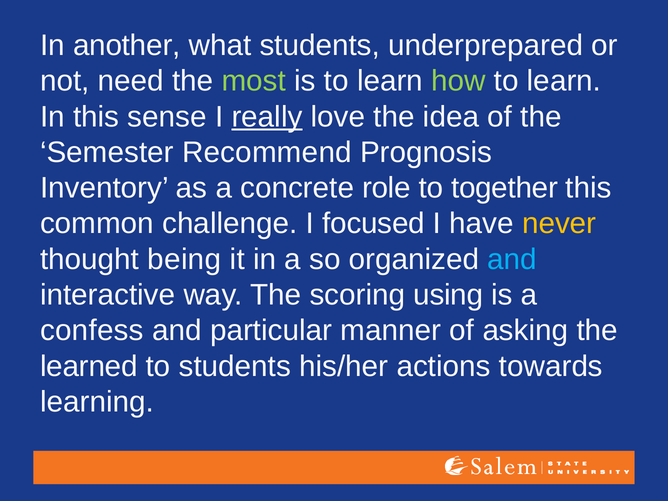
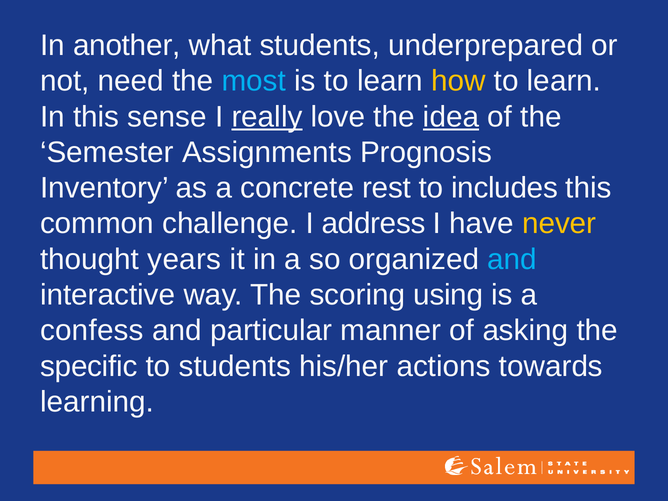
most colour: light green -> light blue
how colour: light green -> yellow
idea underline: none -> present
Recommend: Recommend -> Assignments
role: role -> rest
together: together -> includes
focused: focused -> address
being: being -> years
learned: learned -> specific
